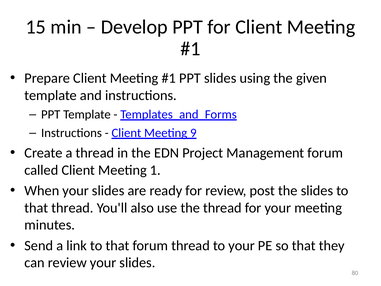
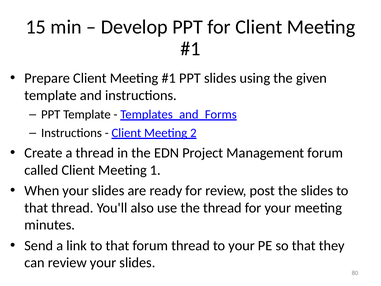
9: 9 -> 2
